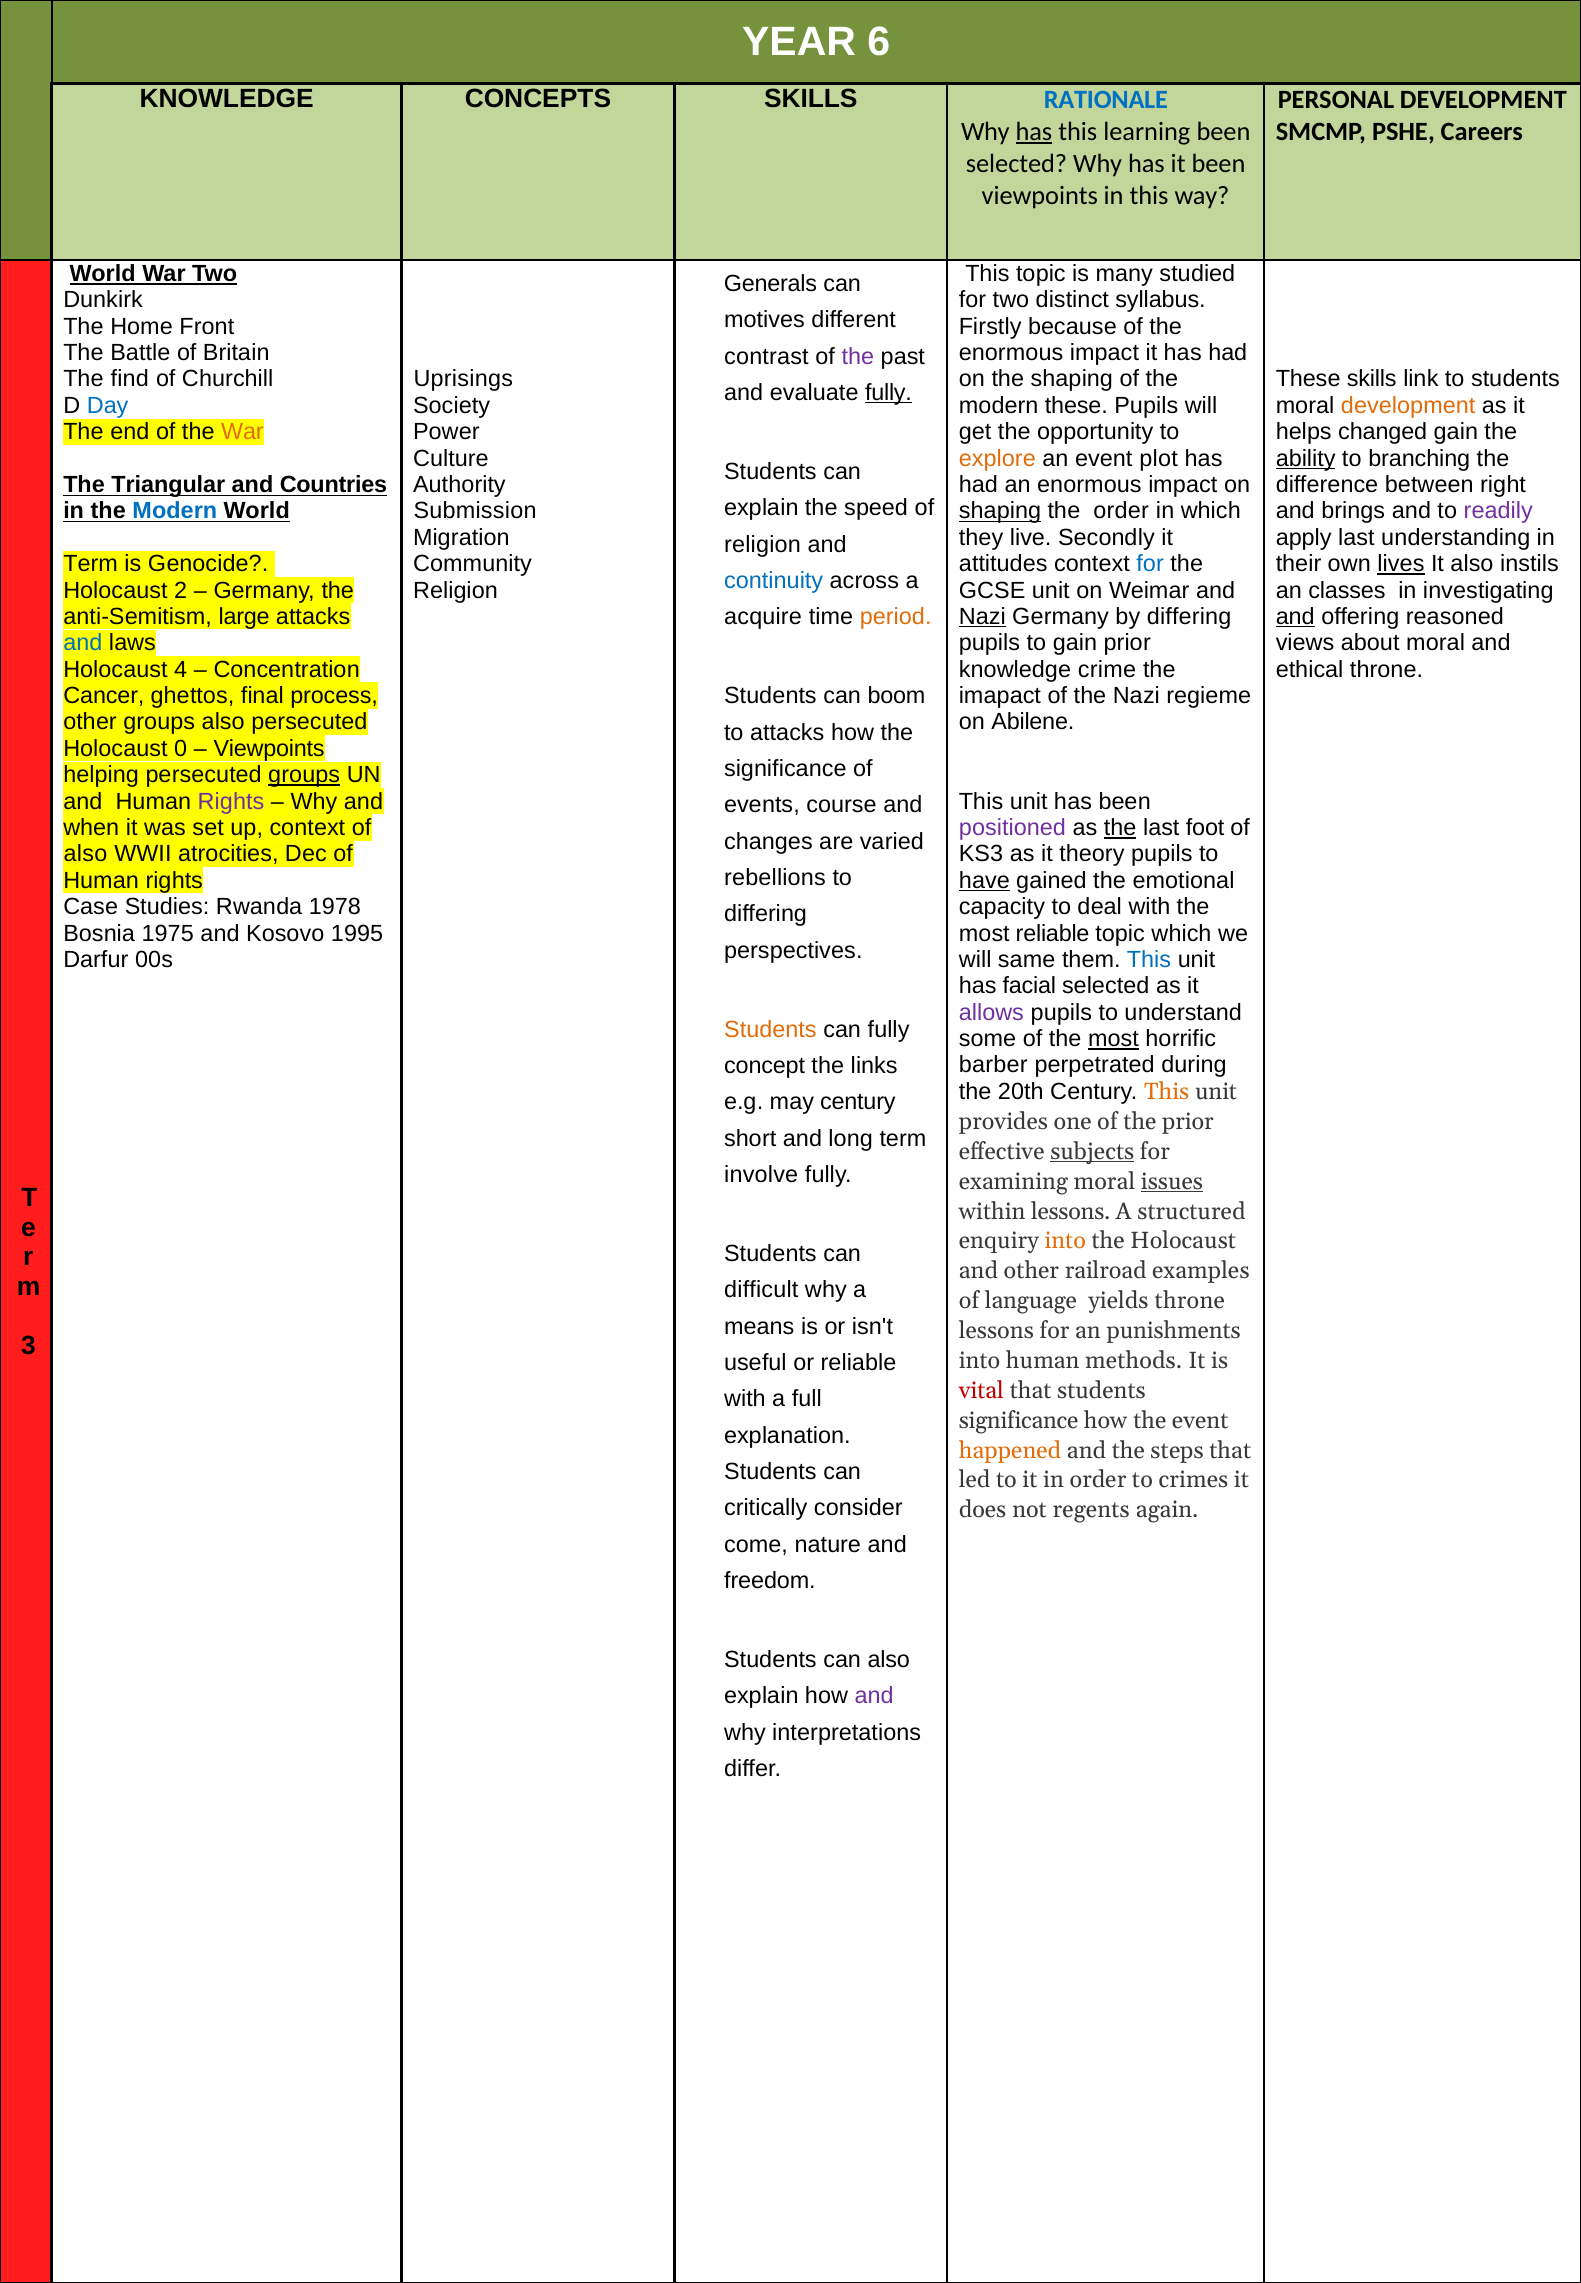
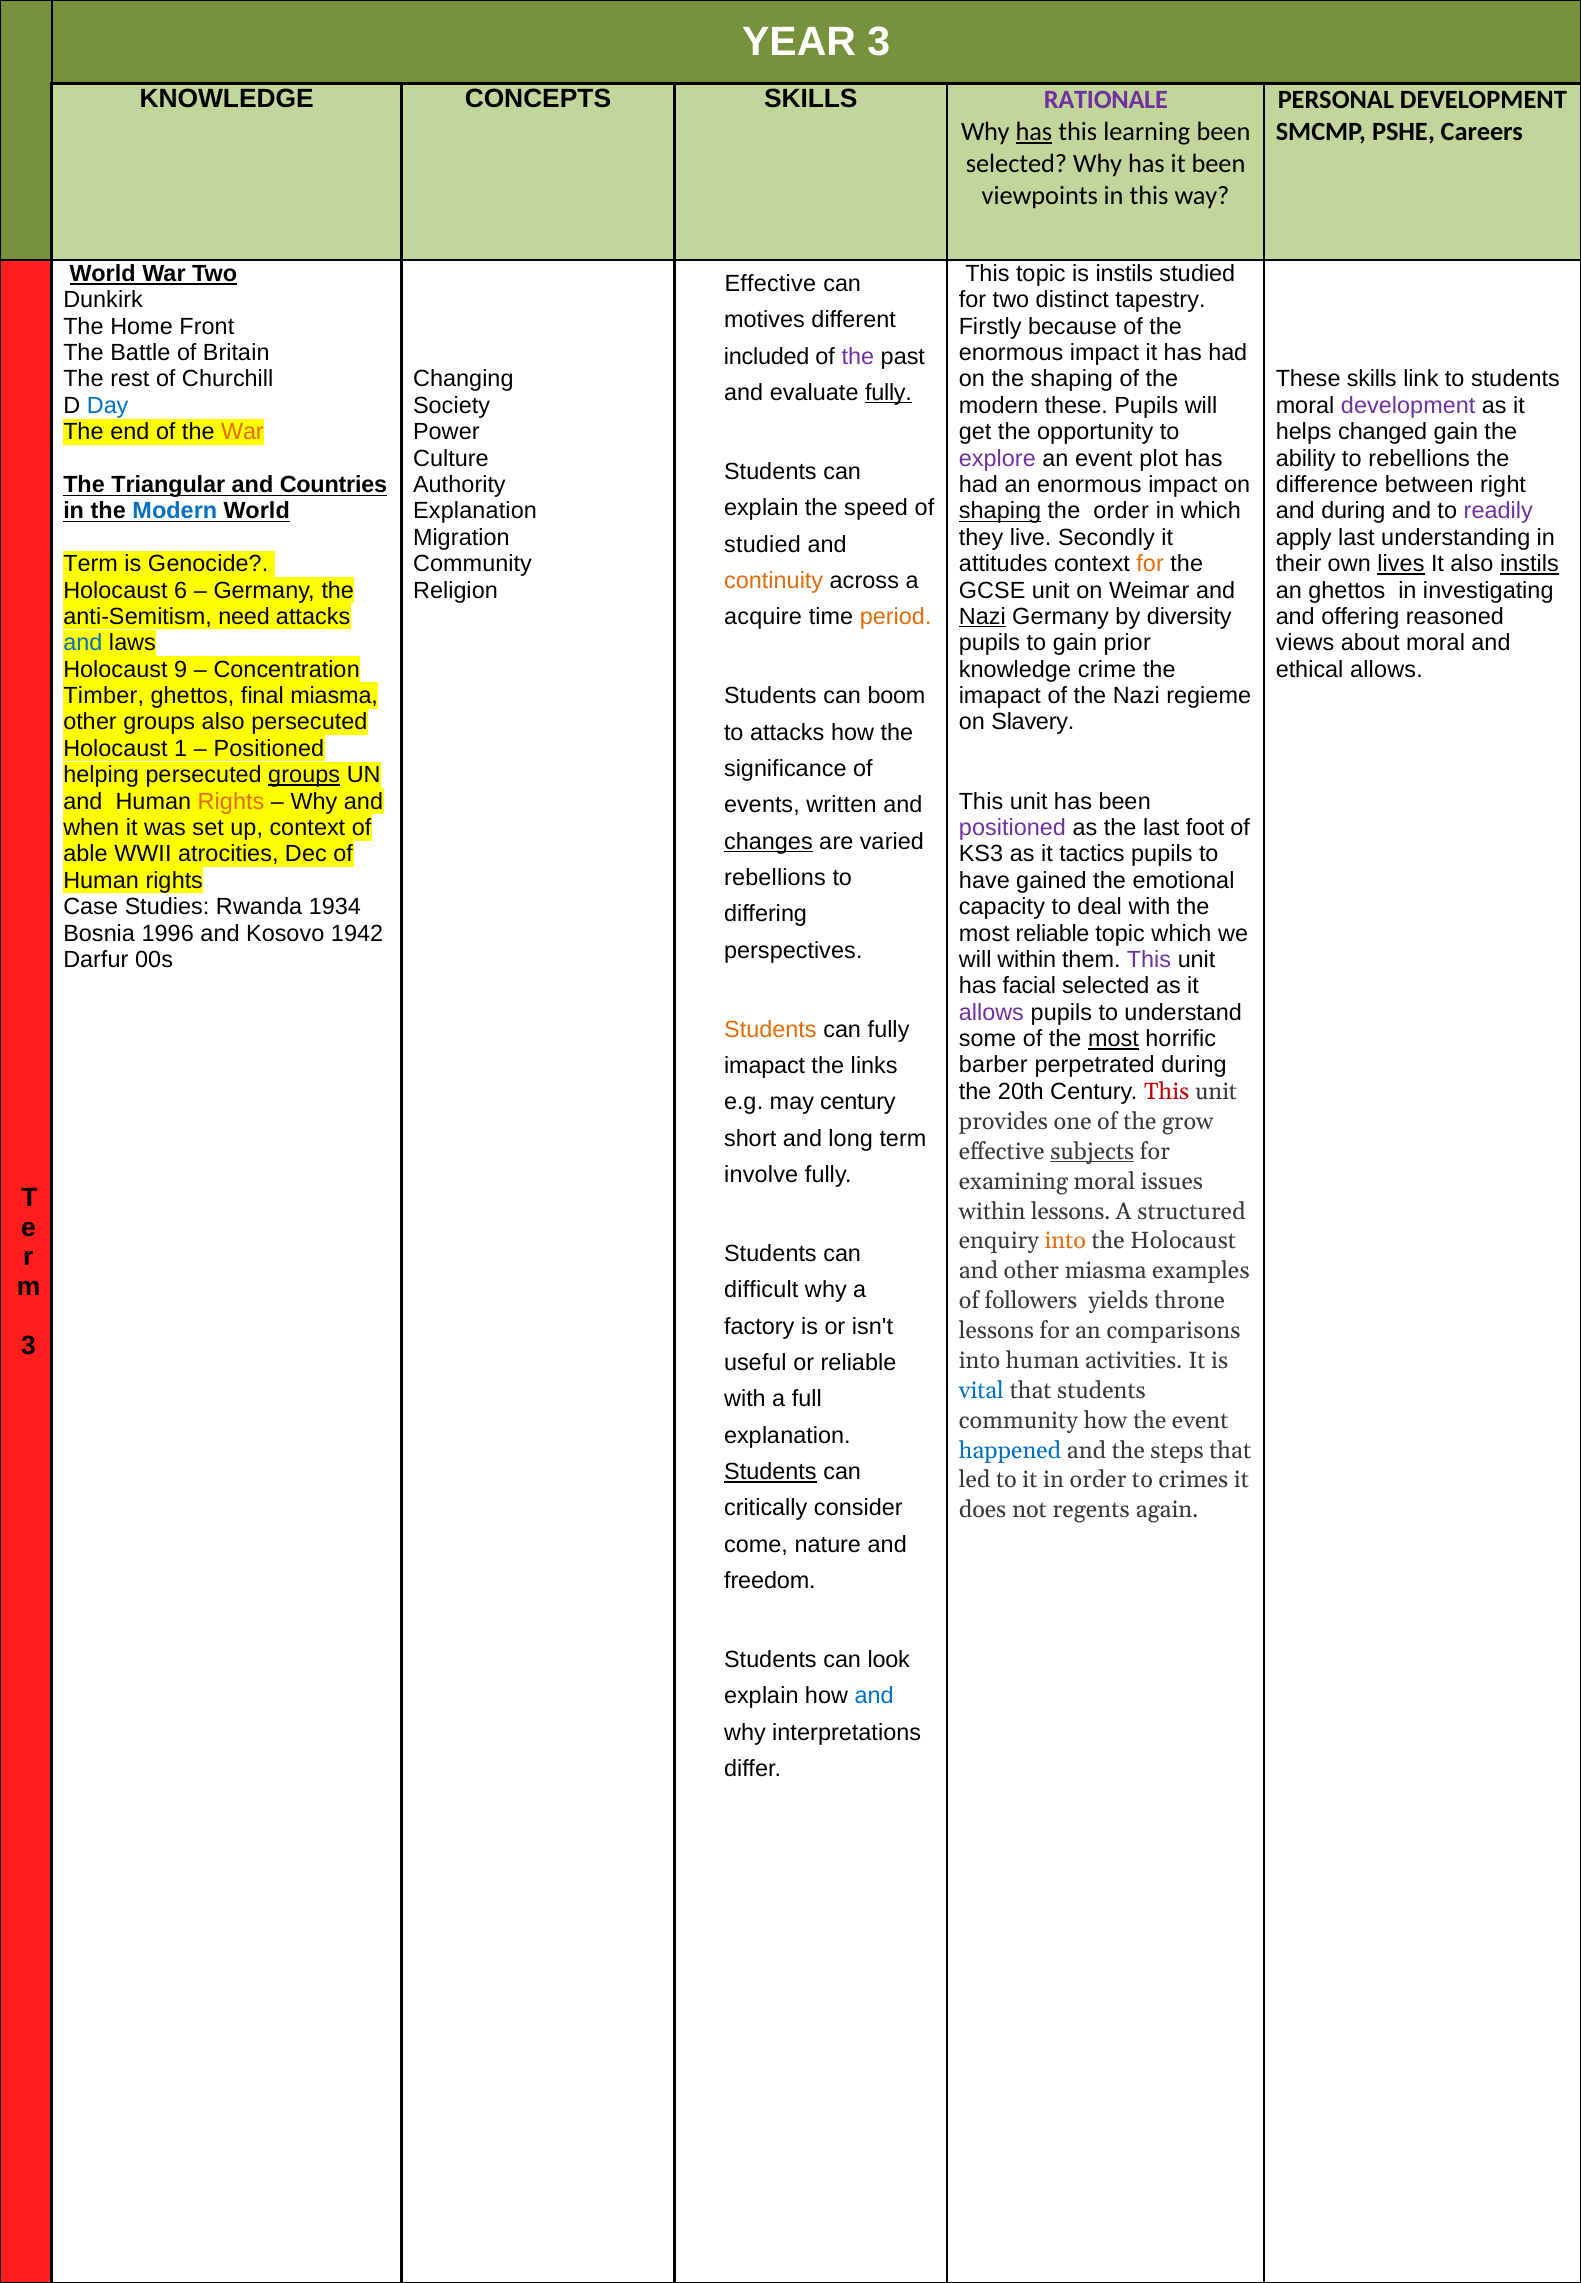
YEAR 6: 6 -> 3
RATIONALE colour: blue -> purple
is many: many -> instils
Generals at (771, 284): Generals -> Effective
syllabus: syllabus -> tapestry
contrast: contrast -> included
find: find -> rest
Uprisings: Uprisings -> Changing
development at (1408, 406) colour: orange -> purple
explore colour: orange -> purple
ability underline: present -> none
to branching: branching -> rebellions
Submission at (475, 511): Submission -> Explanation
and brings: brings -> during
religion at (763, 545): religion -> studied
for at (1150, 564) colour: blue -> orange
instils at (1529, 564) underline: none -> present
continuity colour: blue -> orange
2: 2 -> 6
an classes: classes -> ghettos
large: large -> need
by differing: differing -> diversity
and at (1295, 617) underline: present -> none
4: 4 -> 9
ethical throne: throne -> allows
Cancer: Cancer -> Timber
final process: process -> miasma
Abilene: Abilene -> Slavery
0: 0 -> 1
Viewpoints at (269, 749): Viewpoints -> Positioned
Rights at (231, 802) colour: purple -> orange
course: course -> written
the at (1120, 828) underline: present -> none
changes underline: none -> present
also at (85, 854): also -> able
theory: theory -> tactics
have underline: present -> none
1978: 1978 -> 1934
1975: 1975 -> 1996
1995: 1995 -> 1942
will same: same -> within
This at (1149, 960) colour: blue -> purple
concept at (765, 1066): concept -> imapact
This at (1167, 1092) colour: orange -> red
the prior: prior -> grow
issues underline: present -> none
other railroad: railroad -> miasma
language: language -> followers
means: means -> factory
punishments: punishments -> comparisons
methods: methods -> activities
vital colour: red -> blue
significance at (1019, 1421): significance -> community
happened colour: orange -> blue
Students at (770, 1472) underline: none -> present
can also: also -> look
and at (874, 1697) colour: purple -> blue
